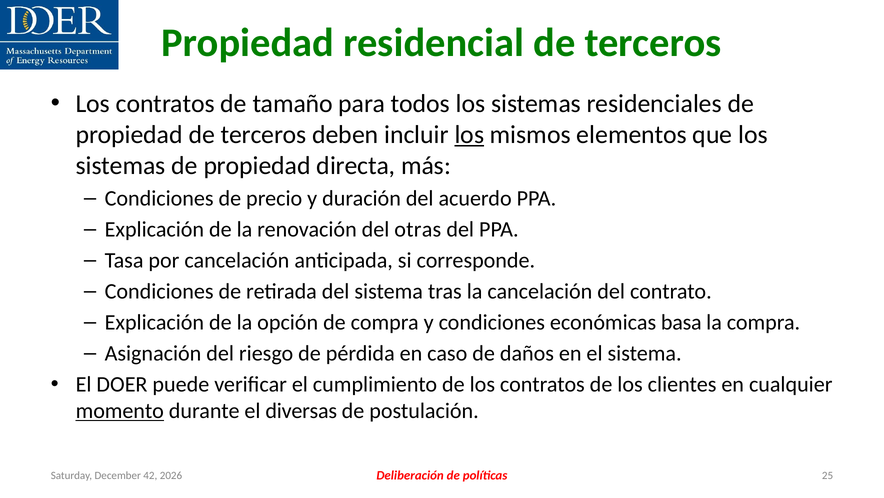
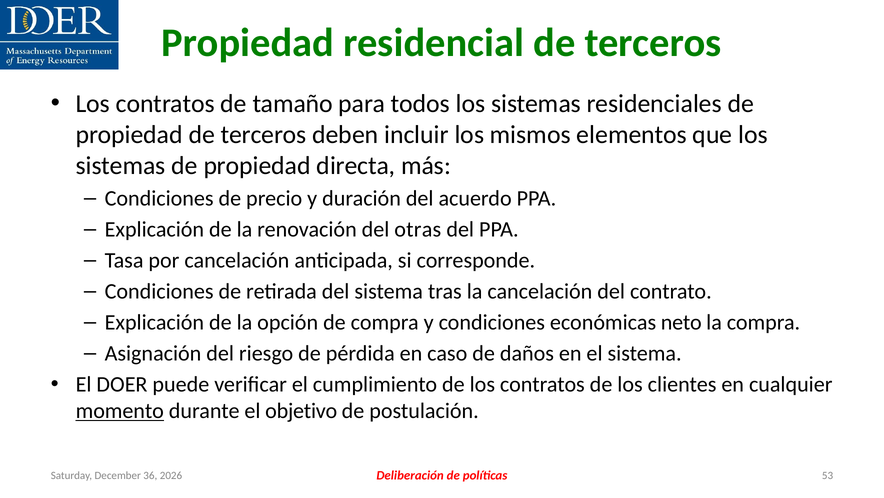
los at (469, 134) underline: present -> none
basa: basa -> neto
diversas: diversas -> objetivo
42: 42 -> 36
25: 25 -> 53
